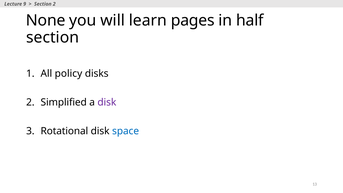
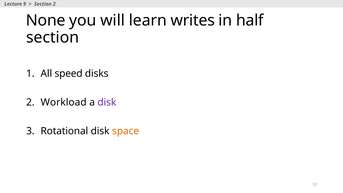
pages: pages -> writes
policy: policy -> speed
Simplified: Simplified -> Workload
space colour: blue -> orange
